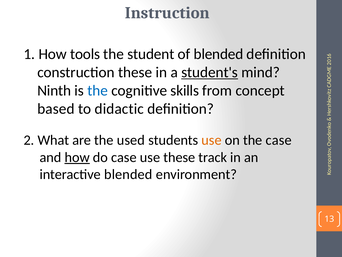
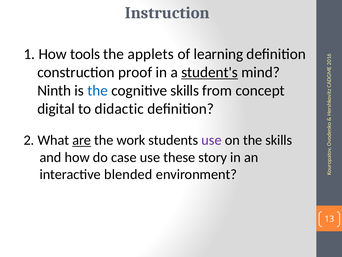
student: student -> applets
of blended: blended -> learning
construction these: these -> proof
based: based -> digital
are underline: none -> present
used: used -> work
use at (212, 140) colour: orange -> purple
the case: case -> skills
how at (77, 157) underline: present -> none
track: track -> story
